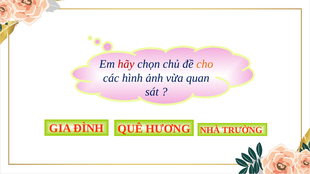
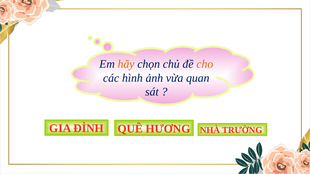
hãy colour: red -> orange
